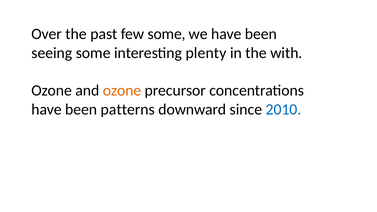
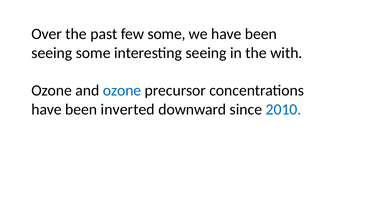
interesting plenty: plenty -> seeing
ozone at (122, 91) colour: orange -> blue
patterns: patterns -> inverted
